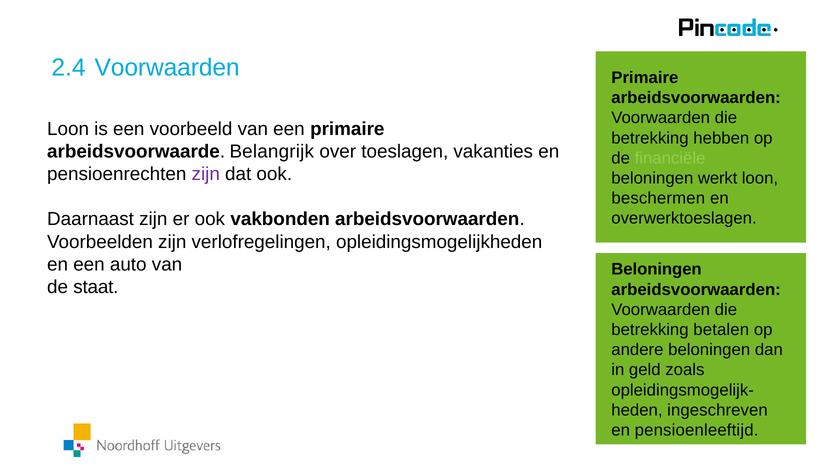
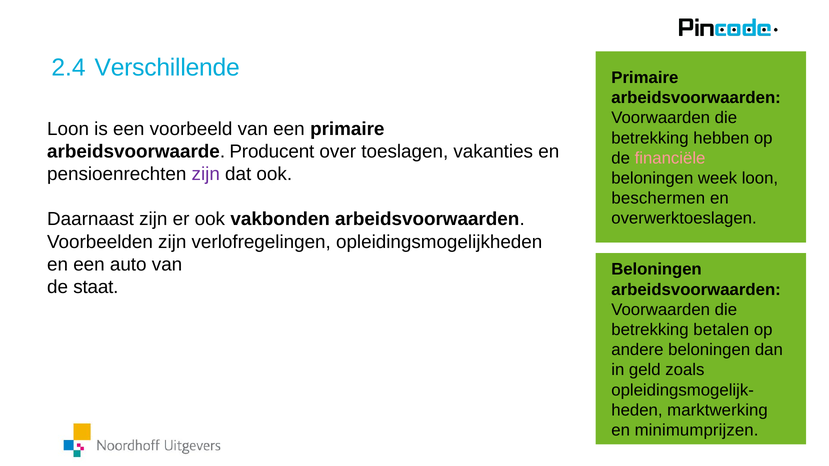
2.4 Voorwaarden: Voorwaarden -> Verschillende
Belangrijk: Belangrijk -> Producent
financiële colour: light green -> pink
werkt: werkt -> week
ingeschreven: ingeschreven -> marktwerking
pensioenleeftijd: pensioenleeftijd -> minimumprijzen
